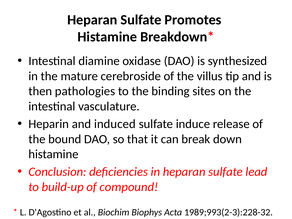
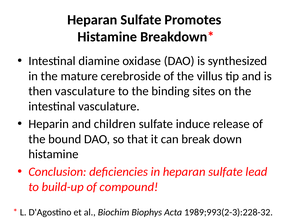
then pathologies: pathologies -> vasculature
induced: induced -> children
